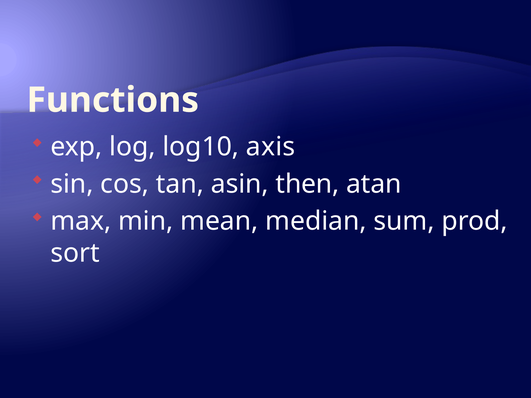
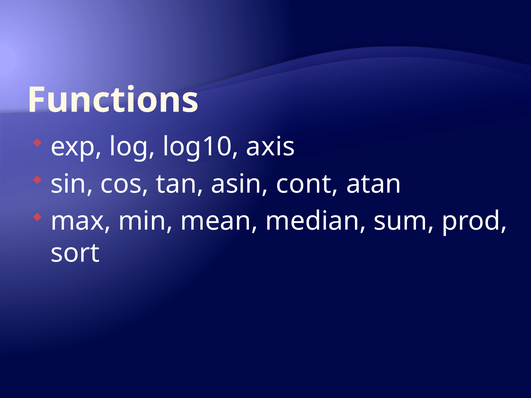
then: then -> cont
